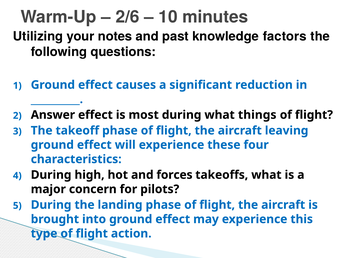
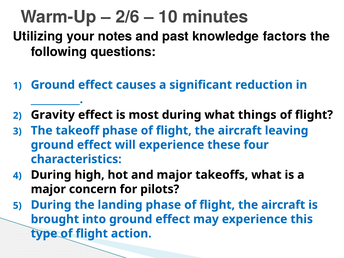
Answer: Answer -> Gravity
and forces: forces -> major
